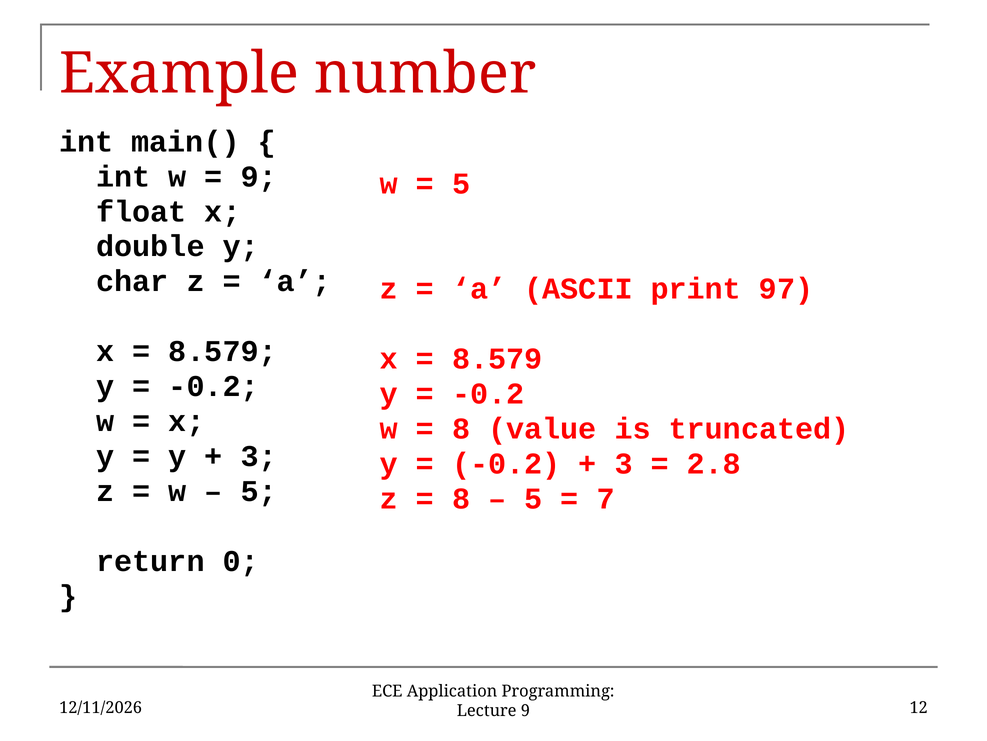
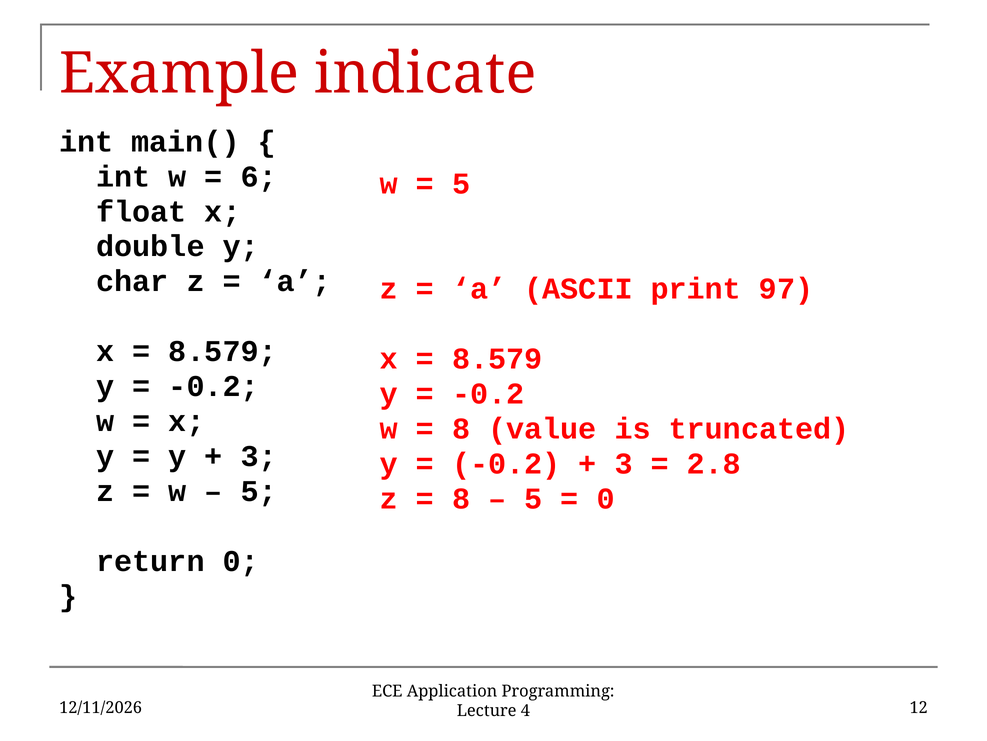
number: number -> indicate
9 at (259, 176): 9 -> 6
7 at (606, 498): 7 -> 0
Lecture 9: 9 -> 4
